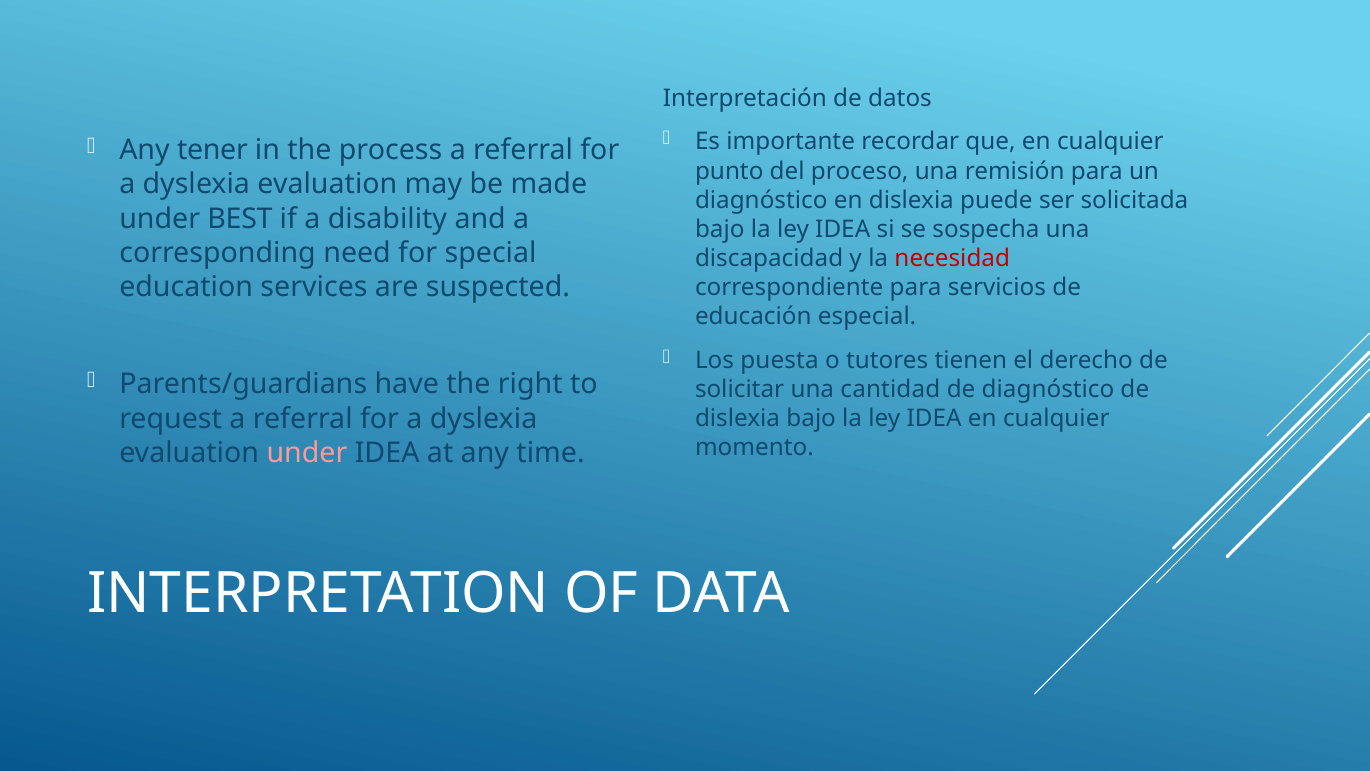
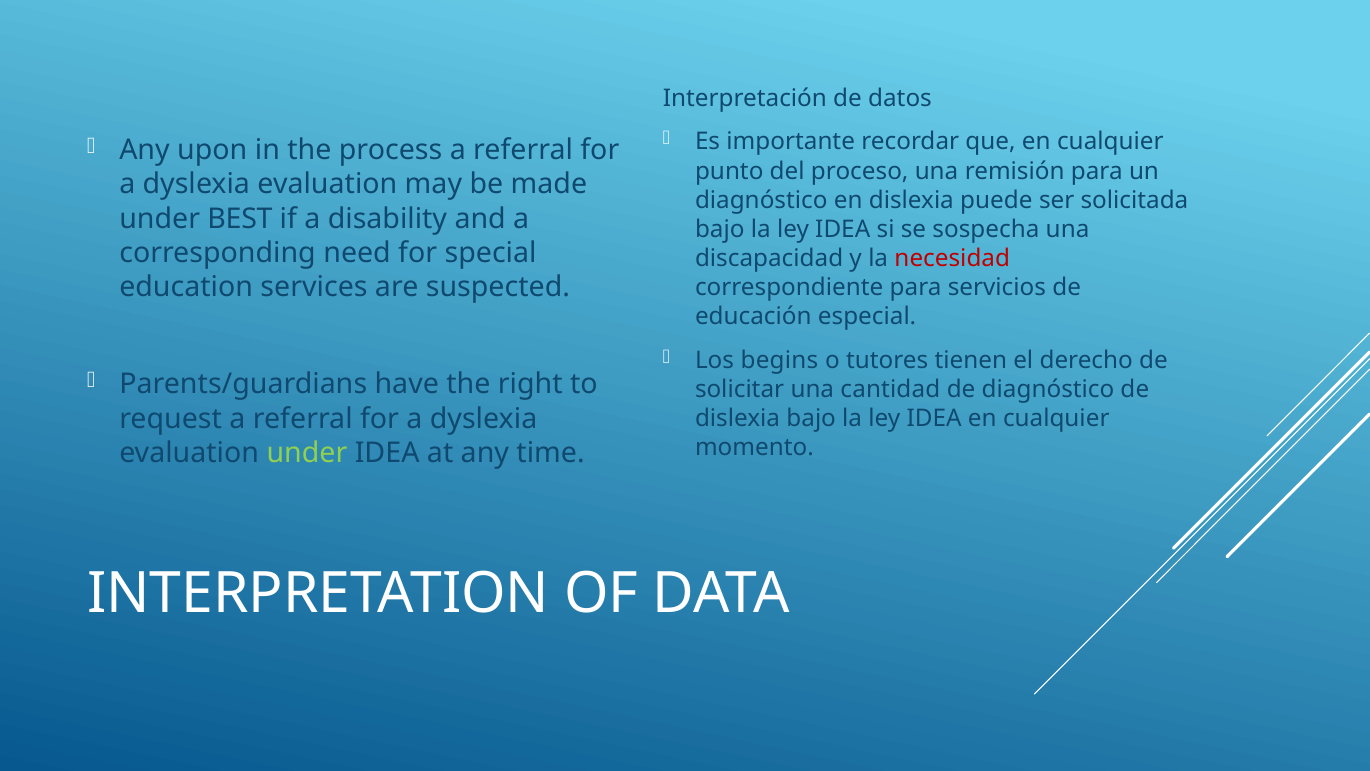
tener: tener -> upon
puesta: puesta -> begins
under at (307, 453) colour: pink -> light green
